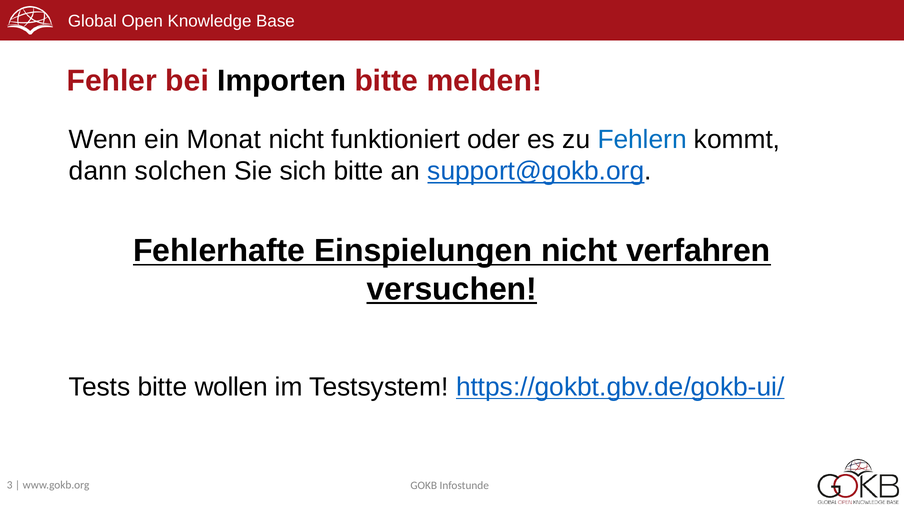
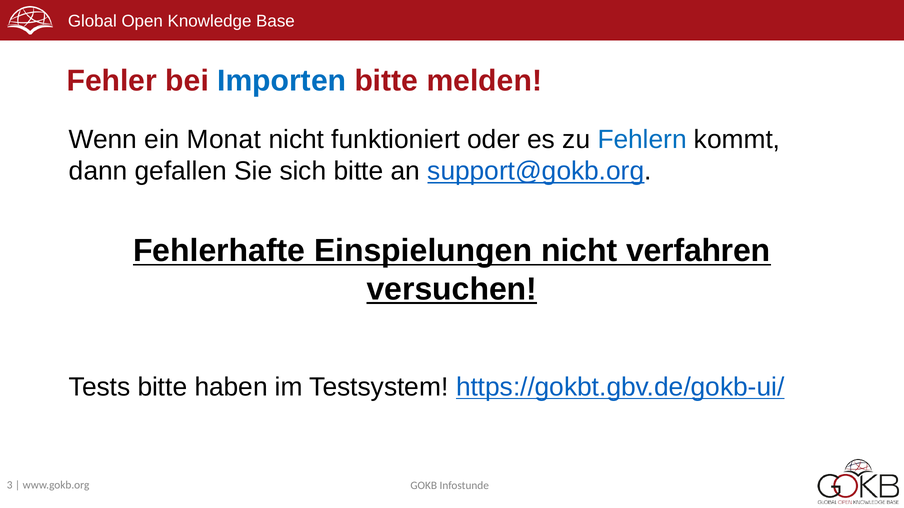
Importen colour: black -> blue
solchen: solchen -> gefallen
wollen: wollen -> haben
